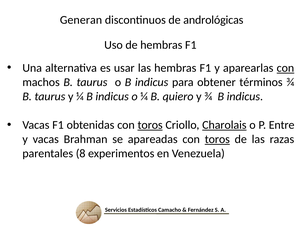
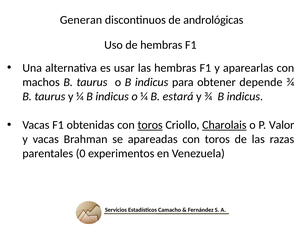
con at (285, 68) underline: present -> none
términos: términos -> depende
quiero: quiero -> estará
Entre: Entre -> Valor
toros at (217, 140) underline: present -> none
8: 8 -> 0
